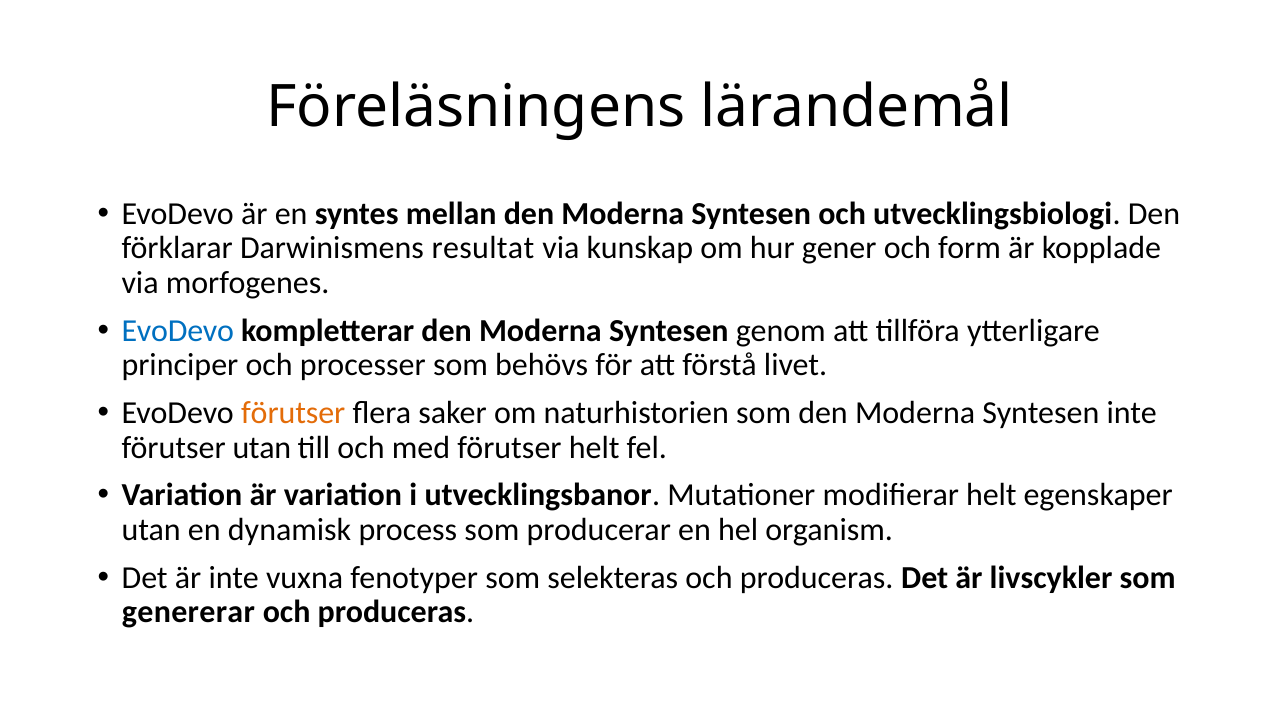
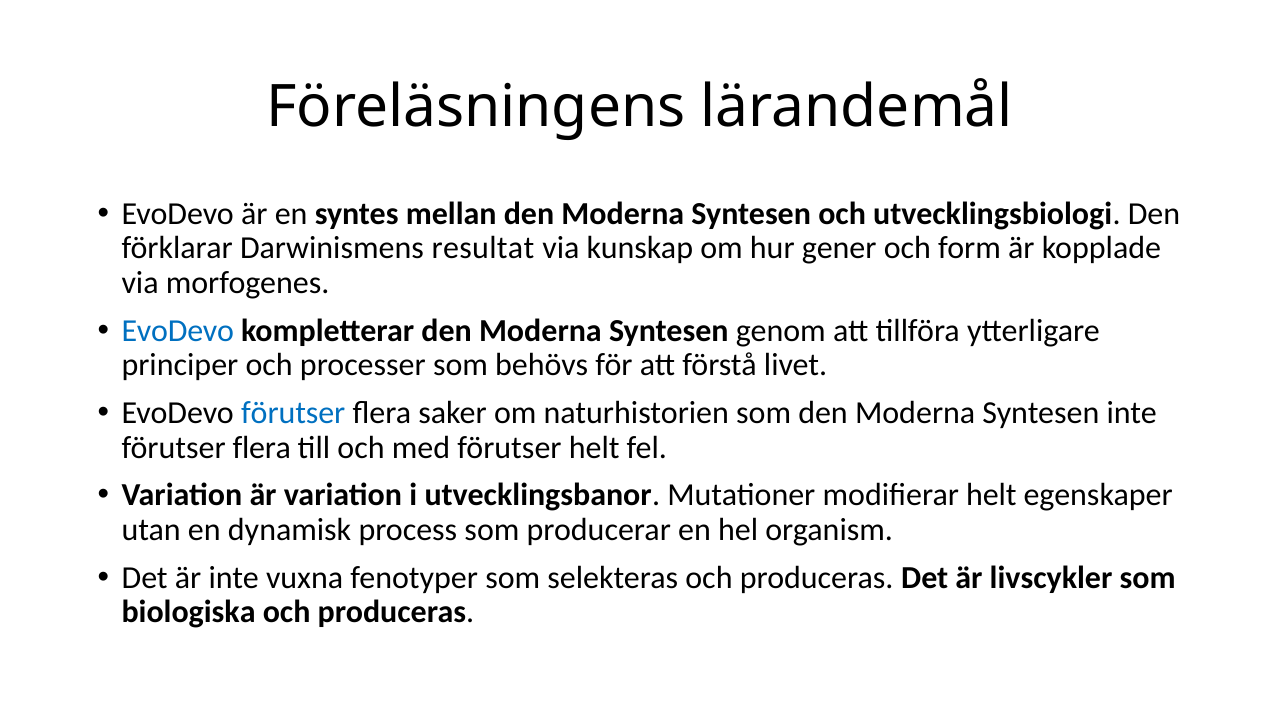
förutser at (293, 413) colour: orange -> blue
utan at (262, 448): utan -> flera
genererar: genererar -> biologiska
